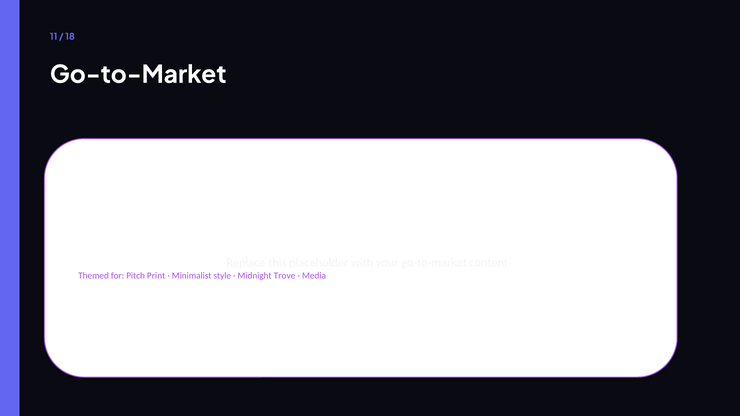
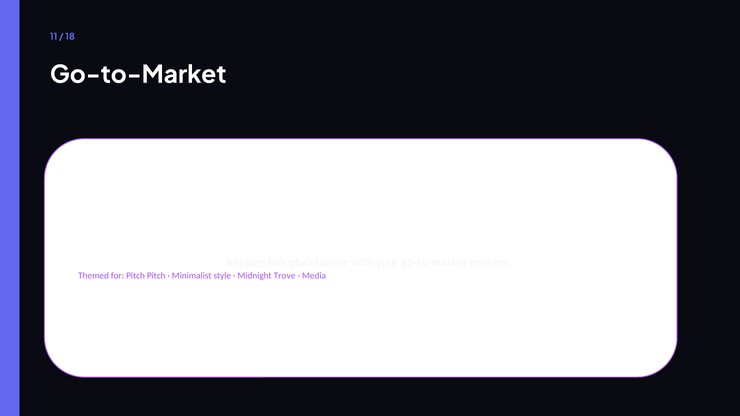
Pitch Print: Print -> Pitch
